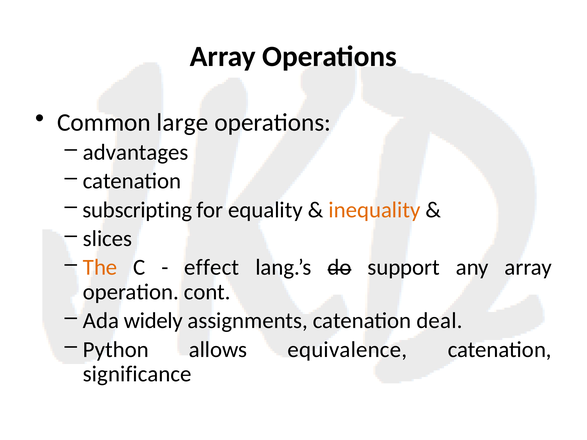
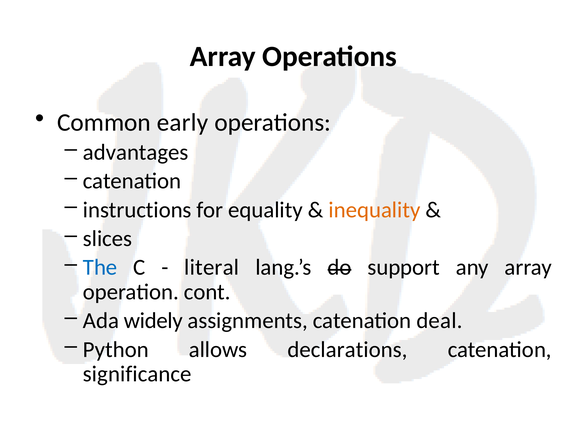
large: large -> early
subscripting: subscripting -> instructions
The colour: orange -> blue
effect: effect -> literal
equivalence: equivalence -> declarations
